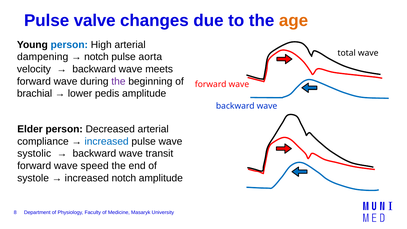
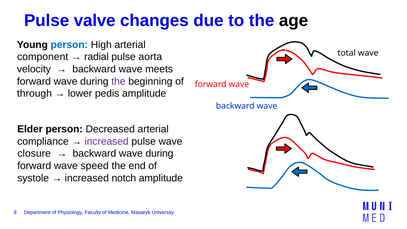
age colour: orange -> black
dampening: dampening -> component
notch at (96, 57): notch -> radial
brachial: brachial -> through
increased at (107, 141) colour: blue -> purple
systolic: systolic -> closure
backward wave transit: transit -> during
